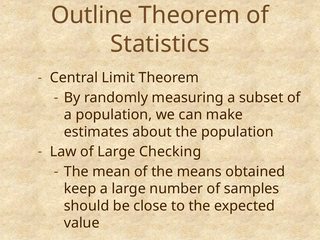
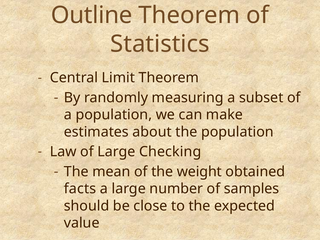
means: means -> weight
keep: keep -> facts
